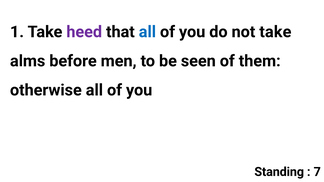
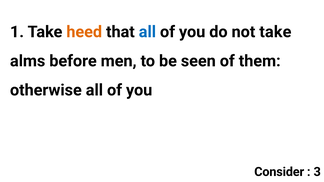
heed colour: purple -> orange
Standing: Standing -> Consider
7: 7 -> 3
